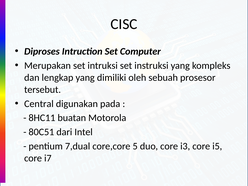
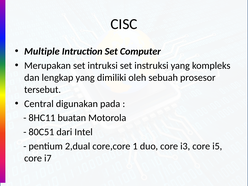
Diproses: Diproses -> Multiple
7,dual: 7,dual -> 2,dual
5: 5 -> 1
